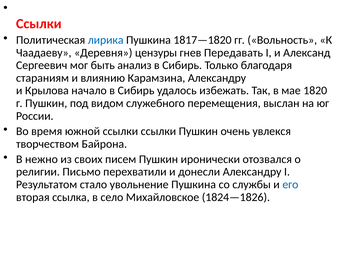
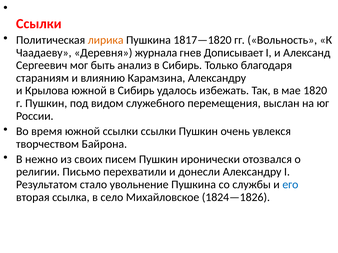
лирика colour: blue -> orange
цензуры: цензуры -> журнала
Передавать: Передавать -> Дописывает
Крылова начало: начало -> южной
